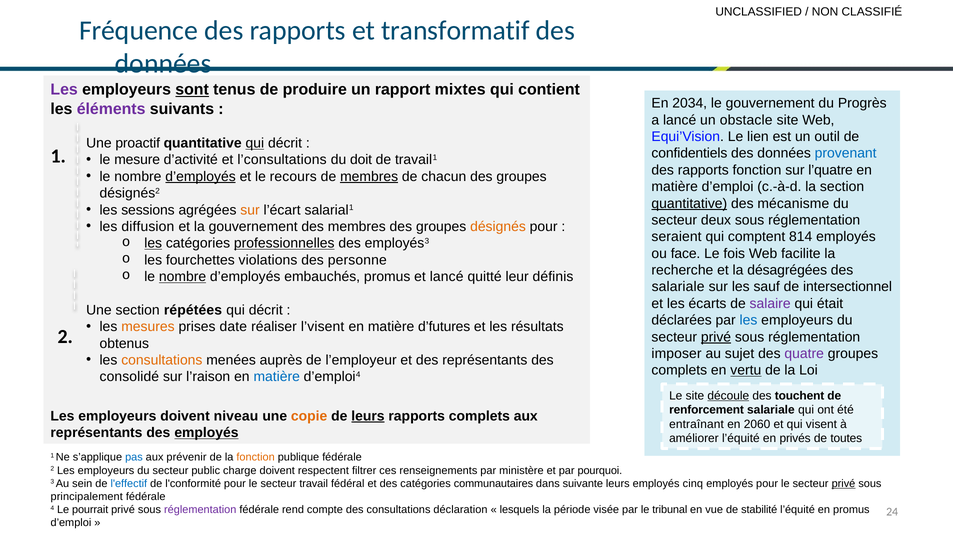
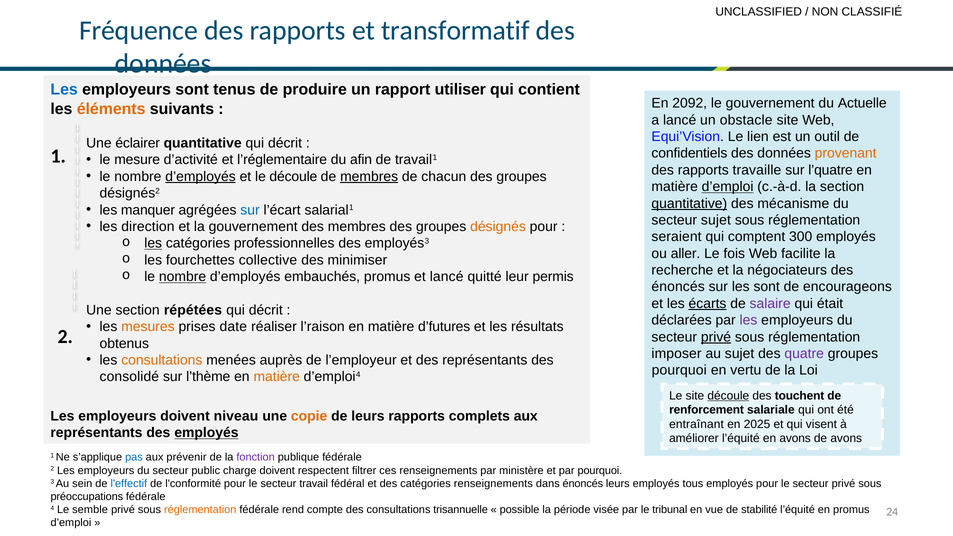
Les at (64, 90) colour: purple -> blue
sont at (192, 90) underline: present -> none
mixtes: mixtes -> utiliser
2034: 2034 -> 2092
Progrès: Progrès -> Actuelle
éléments colour: purple -> orange
proactif: proactif -> éclairer
qui at (255, 143) underline: present -> none
provenant colour: blue -> orange
l’consultations: l’consultations -> l’réglementaire
doit: doit -> afin
rapports fonction: fonction -> travaille
le recours: recours -> découle
d’emploi at (728, 187) underline: none -> present
sessions: sessions -> manquer
sur at (250, 210) colour: orange -> blue
secteur deux: deux -> sujet
diffusion: diffusion -> direction
814: 814 -> 300
professionnelles underline: present -> none
face: face -> aller
violations: violations -> collective
personne: personne -> minimiser
désagrégées: désagrégées -> négociateurs
définis: définis -> permis
salariale at (678, 287): salariale -> énoncés
les sauf: sauf -> sont
intersectionnel: intersectionnel -> encourageons
écarts underline: none -> present
les at (748, 320) colour: blue -> purple
l’visent: l’visent -> l’raison
complets at (679, 370): complets -> pourquoi
vertu underline: present -> none
l’raison: l’raison -> l’thème
matière at (277, 377) colour: blue -> orange
leurs at (368, 416) underline: present -> none
2060: 2060 -> 2025
en privés: privés -> avons
de toutes: toutes -> avons
fonction at (256, 457) colour: orange -> purple
catégories communautaires: communautaires -> renseignements
dans suivante: suivante -> énoncés
cinq: cinq -> tous
privé at (843, 484) underline: present -> none
principalement: principalement -> préoccupations
pourrait: pourrait -> semble
réglementation at (200, 510) colour: purple -> orange
déclaration: déclaration -> trisannuelle
lesquels: lesquels -> possible
